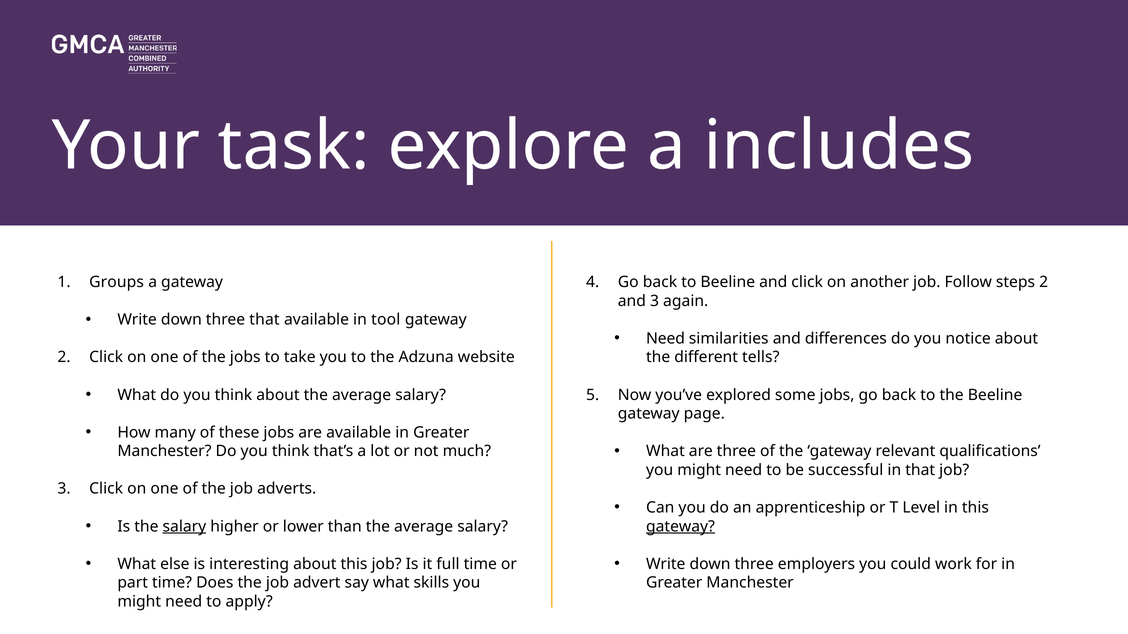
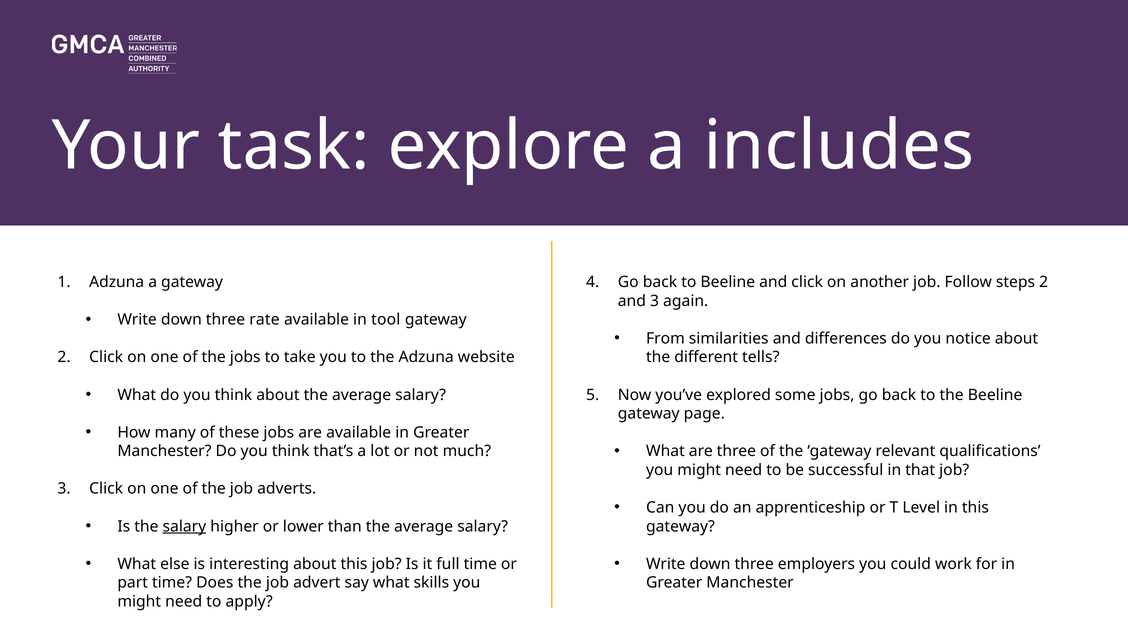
Groups at (117, 282): Groups -> Adzuna
three that: that -> rate
Need at (665, 339): Need -> From
gateway at (680, 527) underline: present -> none
